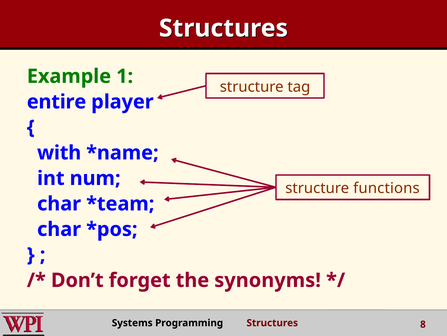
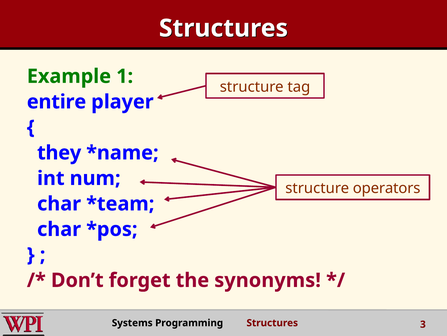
with: with -> they
functions: functions -> operators
8: 8 -> 3
